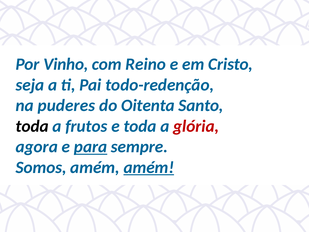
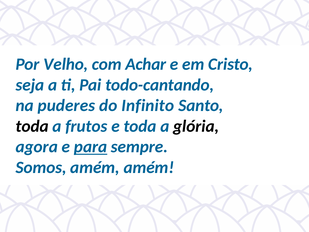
Vinho: Vinho -> Velho
Reino: Reino -> Achar
todo-redenção: todo-redenção -> todo-cantando
Oitenta: Oitenta -> Infinito
glória colour: red -> black
amém at (149, 167) underline: present -> none
